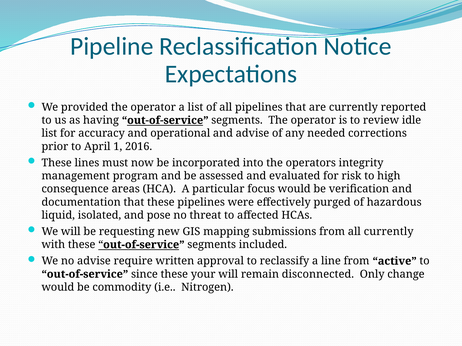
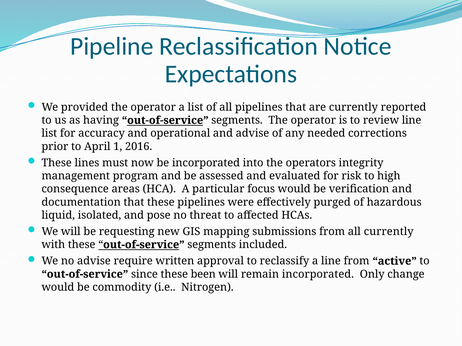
review idle: idle -> line
your: your -> been
remain disconnected: disconnected -> incorporated
